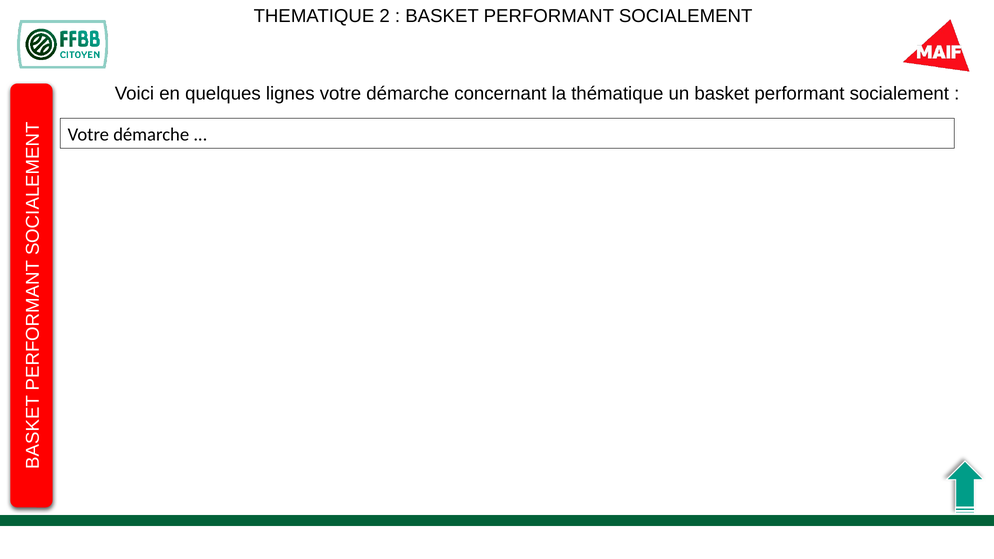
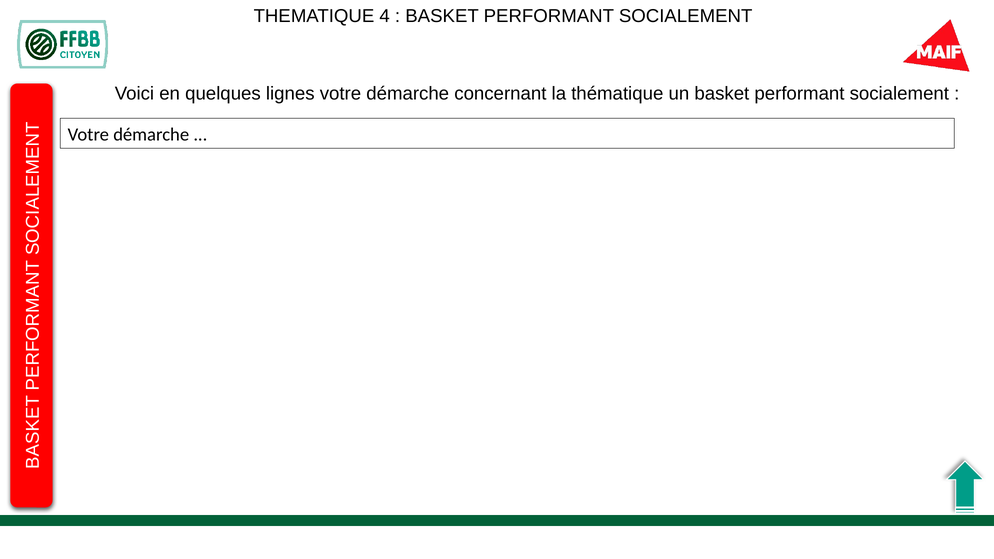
2: 2 -> 4
